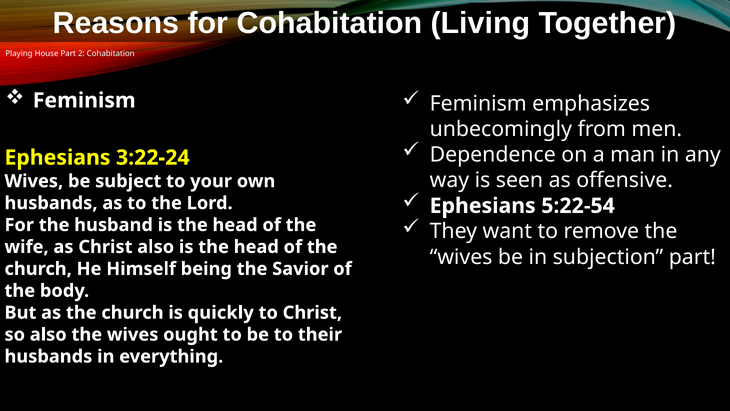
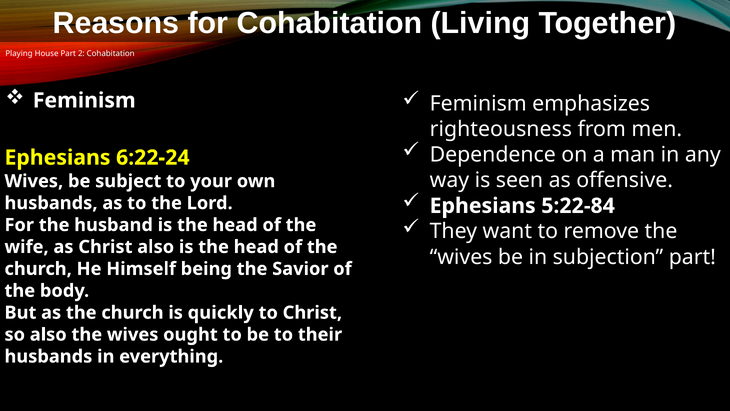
unbecomingly: unbecomingly -> righteousness
3:22-24: 3:22-24 -> 6:22-24
5:22-54: 5:22-54 -> 5:22-84
